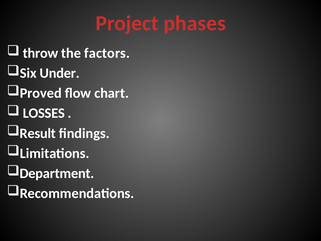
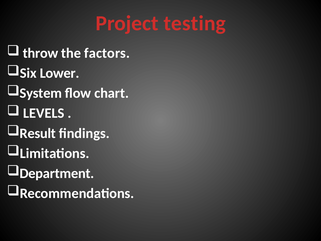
phases: phases -> testing
Under: Under -> Lower
Proved: Proved -> System
LOSSES: LOSSES -> LEVELS
